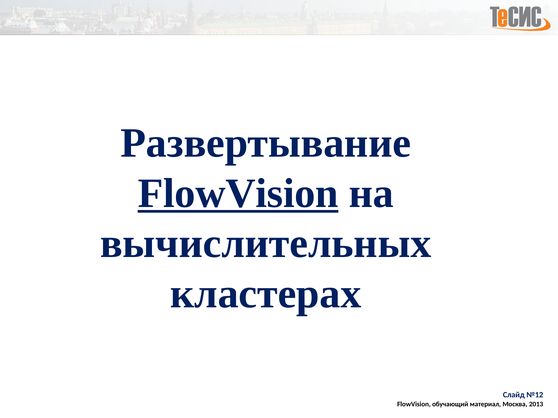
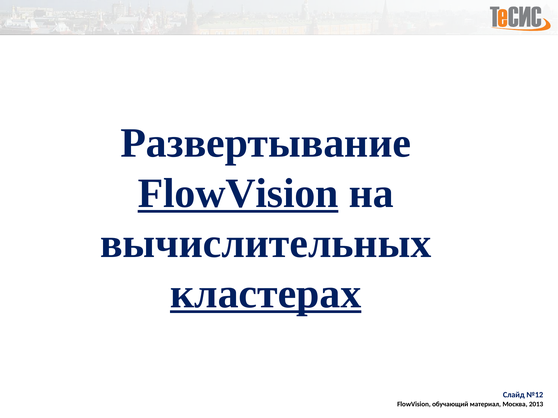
кластерах underline: none -> present
